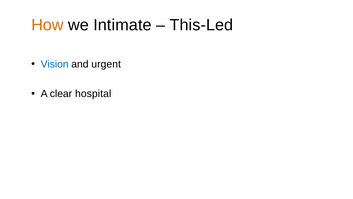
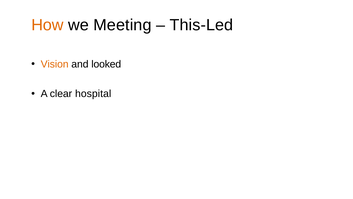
Intimate: Intimate -> Meeting
Vision colour: blue -> orange
urgent: urgent -> looked
